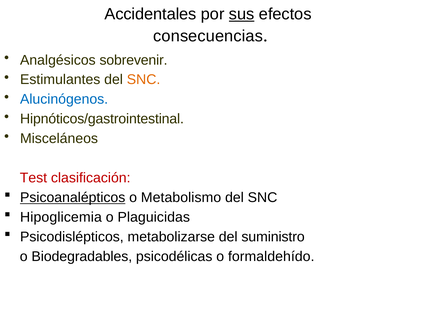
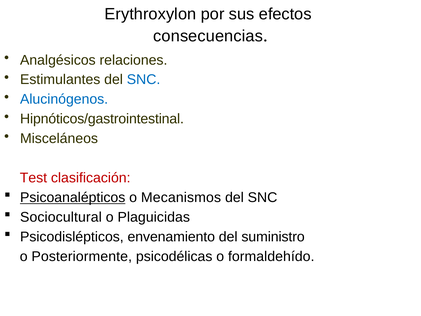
Accidentales: Accidentales -> Erythroxylon
sus underline: present -> none
sobrevenir: sobrevenir -> relaciones
SNC at (144, 80) colour: orange -> blue
Metabolismo: Metabolismo -> Mecanismos
Hipoglicemia: Hipoglicemia -> Sociocultural
metabolizarse: metabolizarse -> envenamiento
Biodegradables: Biodegradables -> Posteriormente
